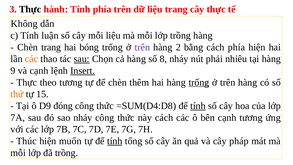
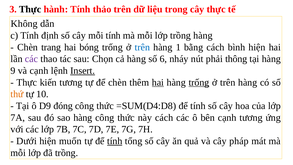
Tính phía: phía -> thảo
liệu trang: trang -> trong
luận: luận -> định
mỗi liệu: liệu -> tính
trên at (142, 47) colour: purple -> blue
2: 2 -> 1
cách phía: phía -> bình
các at (31, 59) colour: orange -> purple
sau at (82, 59) underline: present -> none
8: 8 -> 6
nhiêu: nhiêu -> thông
theo: theo -> kiến
hai at (158, 82) underline: none -> present
15: 15 -> 10
tính at (198, 106) underline: present -> none
sao nháy: nháy -> hàng
Thúc: Thúc -> Dưới
